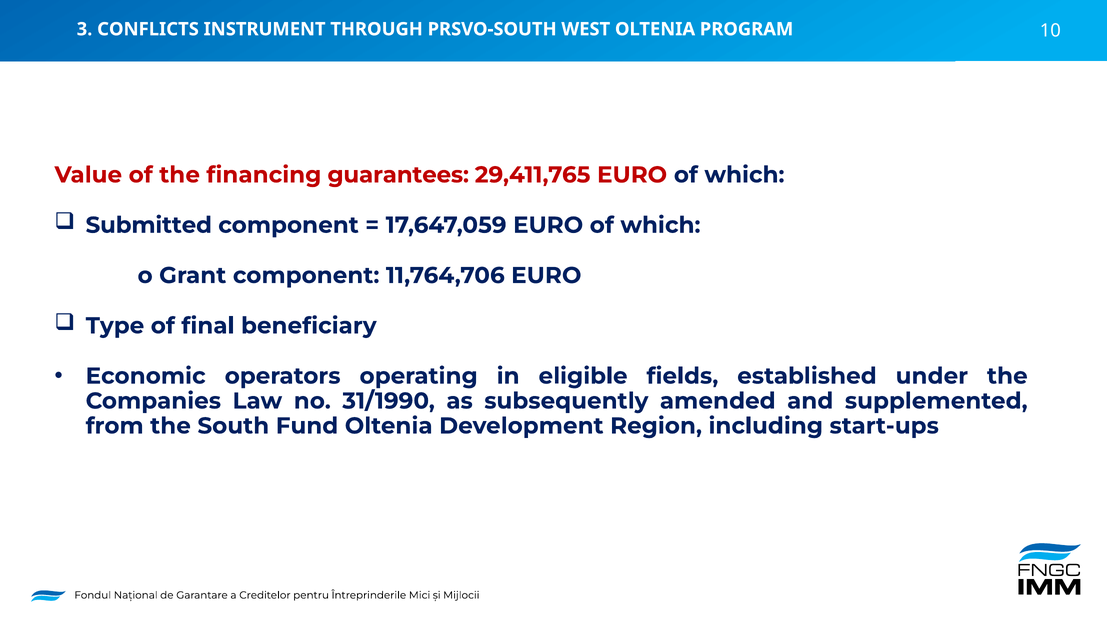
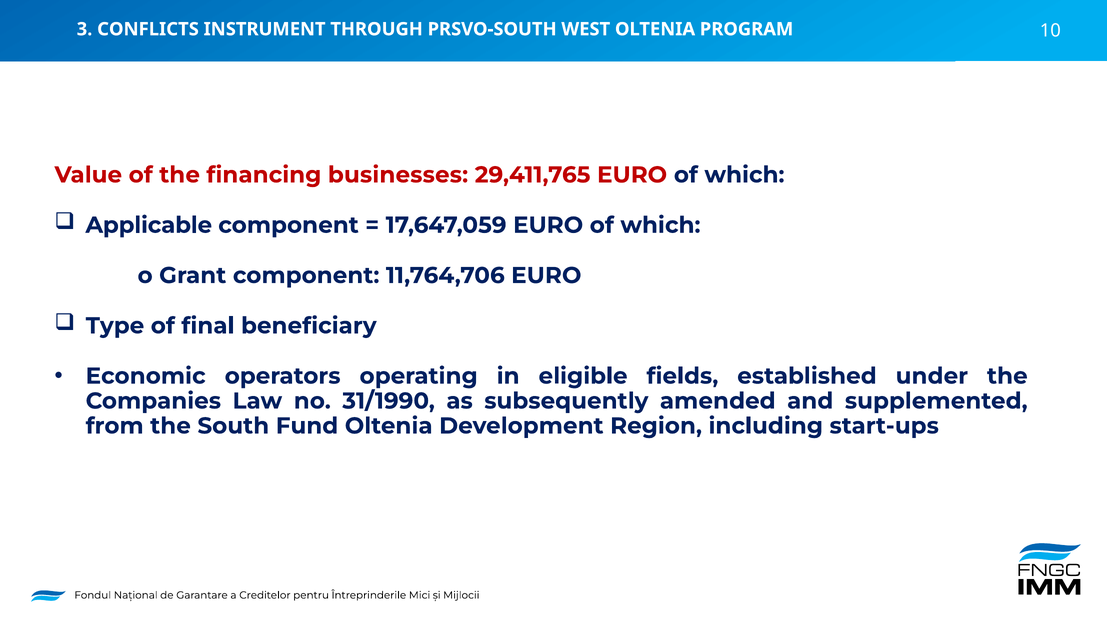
guarantees: guarantees -> businesses
Submitted: Submitted -> Applicable
